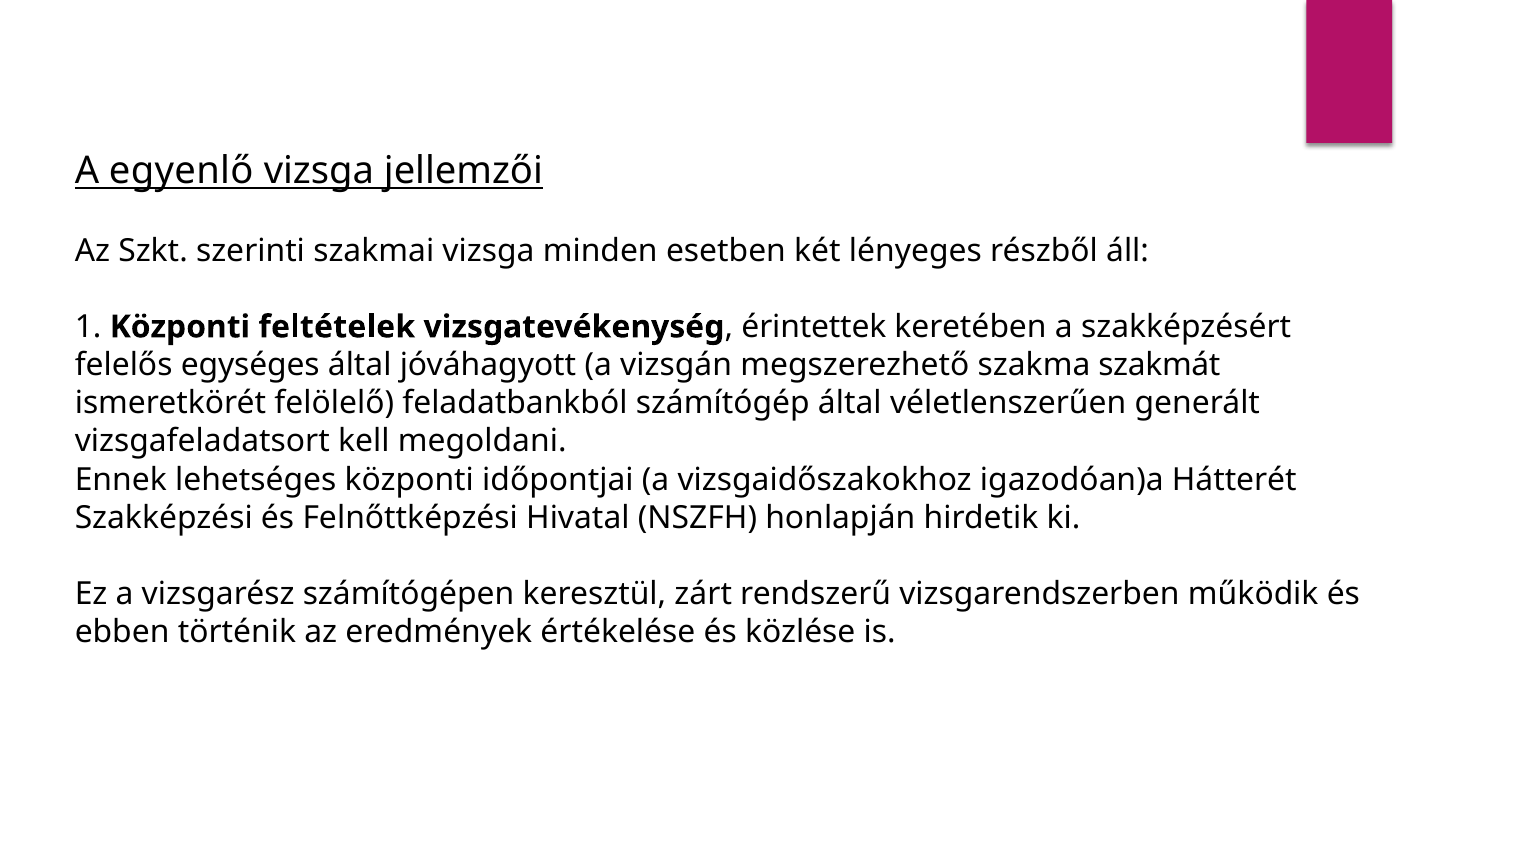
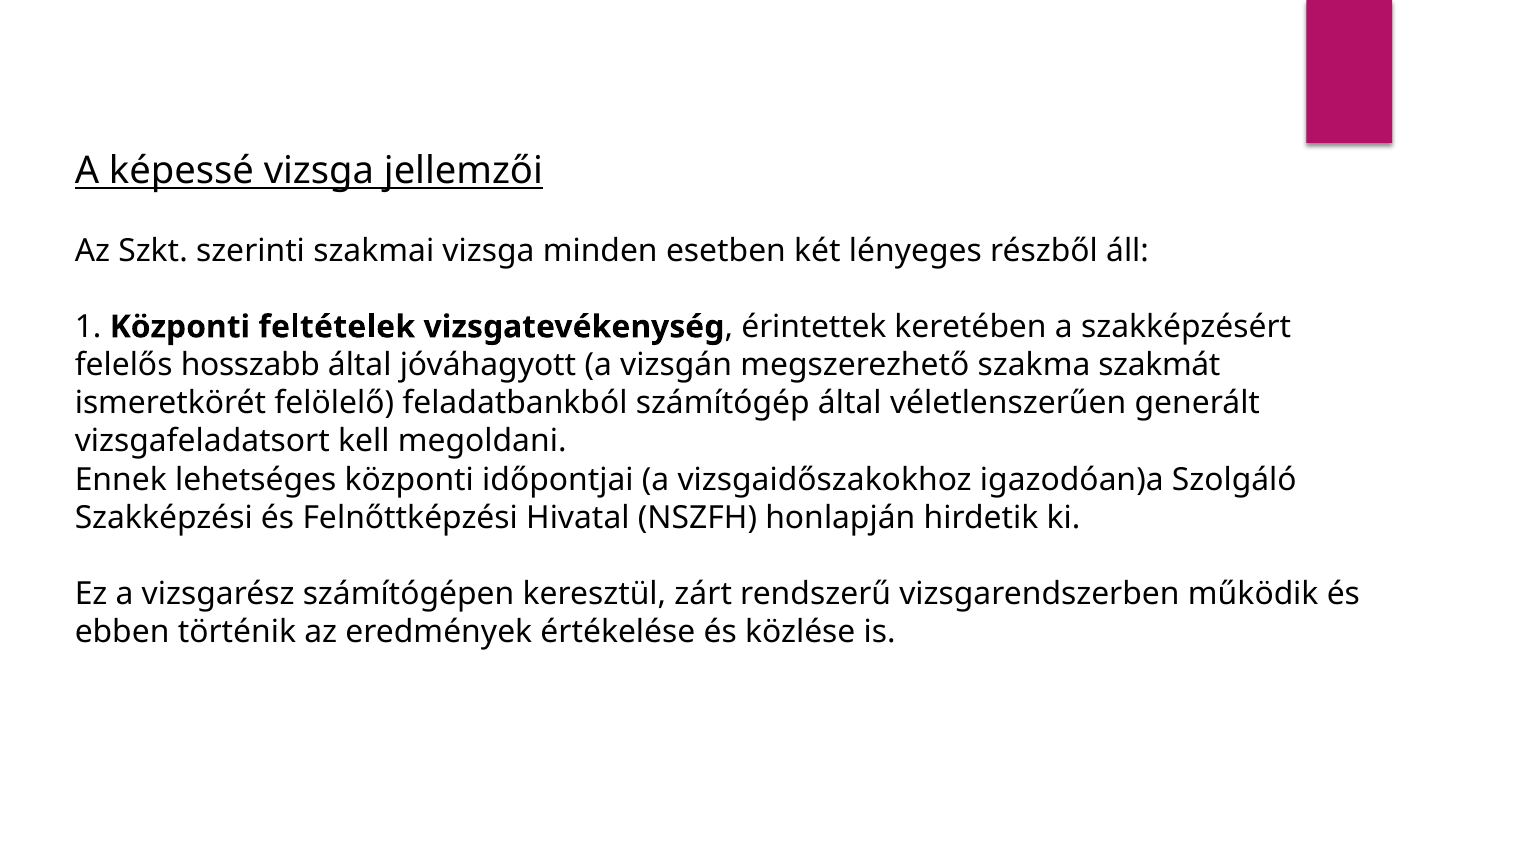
egyenlő: egyenlő -> képessé
egységes: egységes -> hosszabb
Hátterét: Hátterét -> Szolgáló
